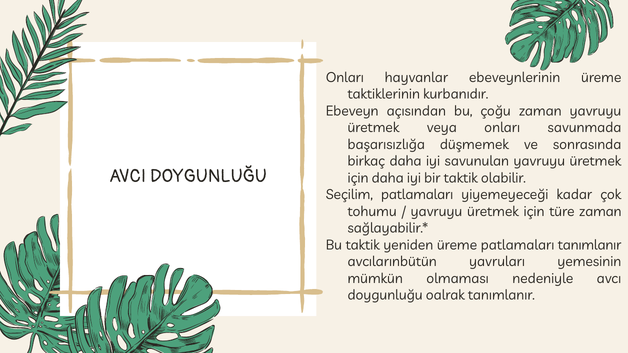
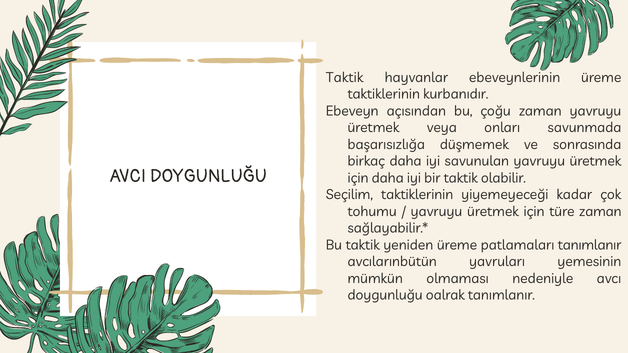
Onları at (345, 78): Onları -> Taktik
Seçilim patlamaları: patlamaları -> taktiklerinin
